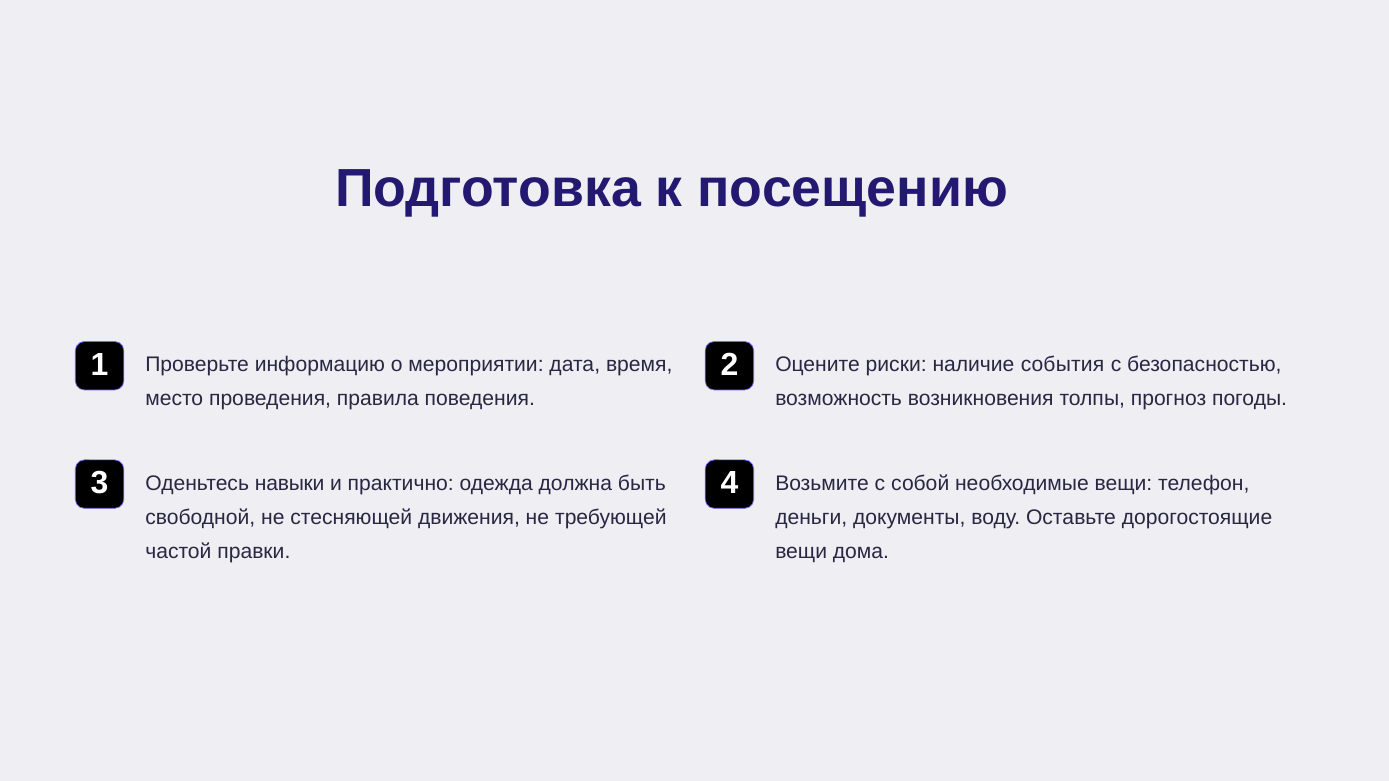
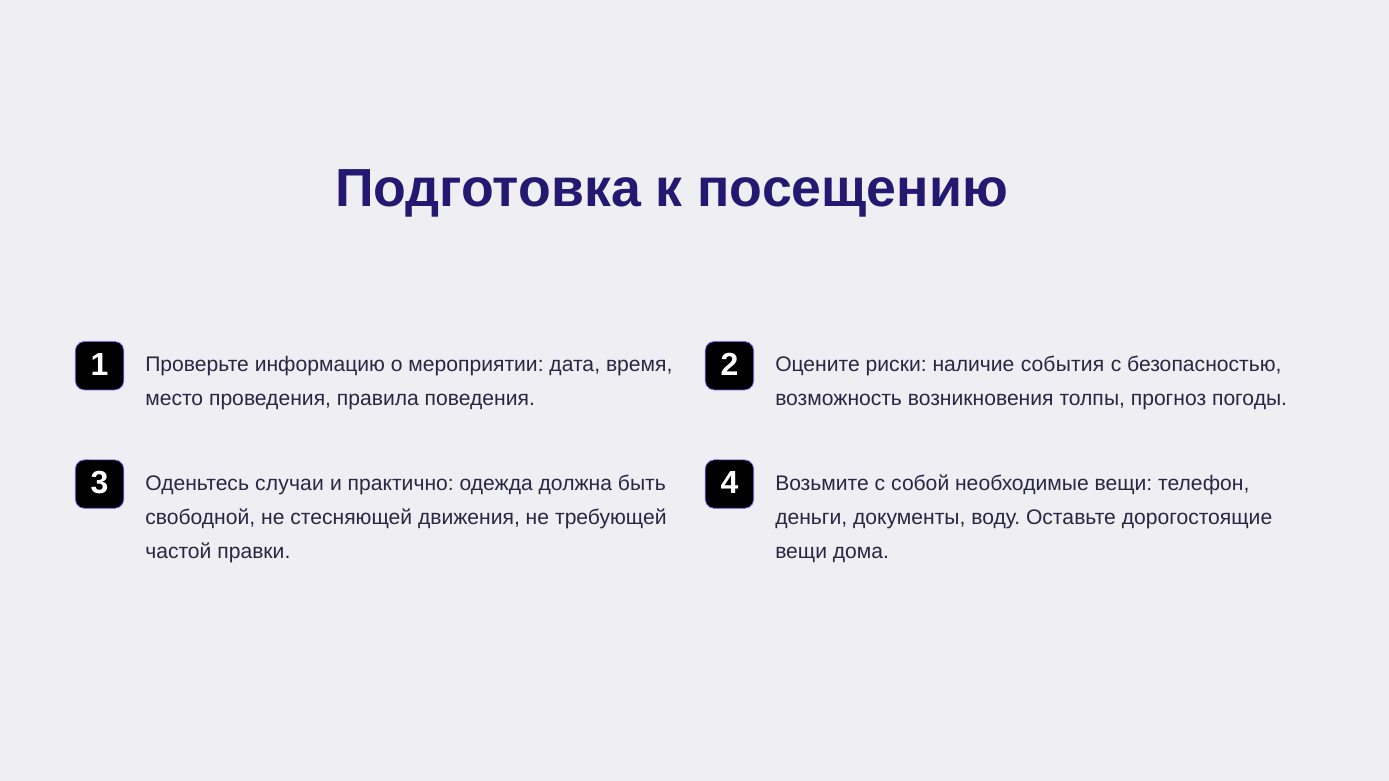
навыки: навыки -> случаи
